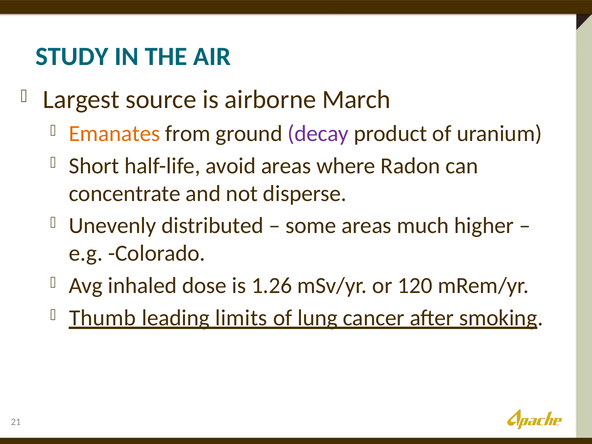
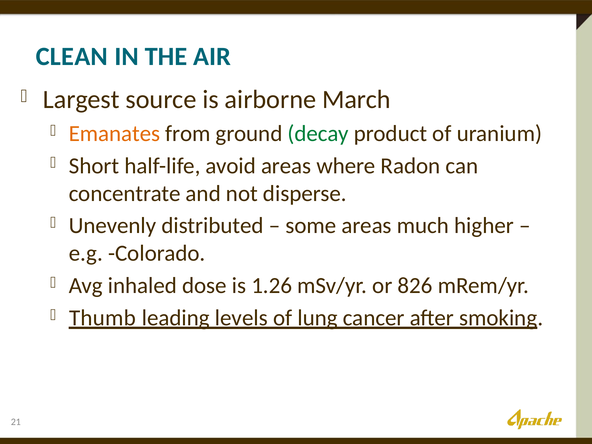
STUDY: STUDY -> CLEAN
decay colour: purple -> green
120: 120 -> 826
limits: limits -> levels
